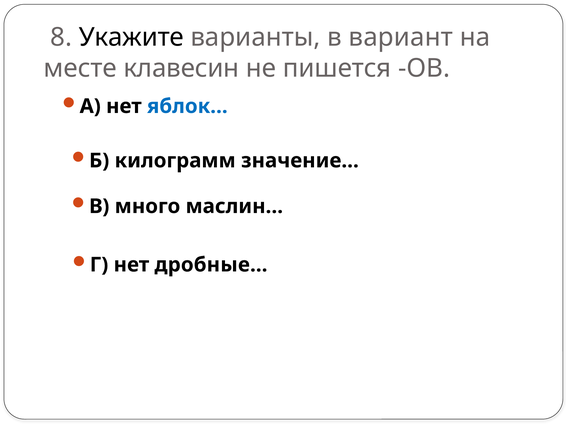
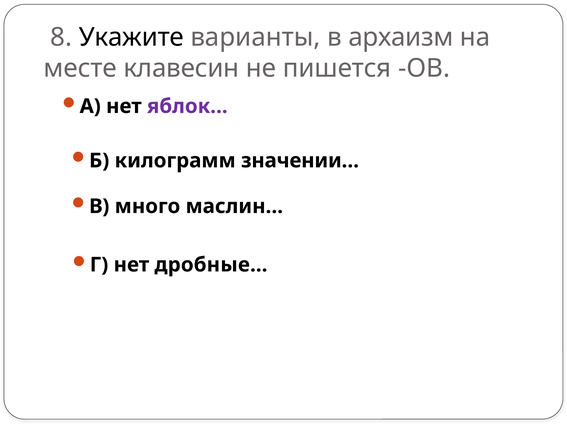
вариант: вариант -> архаизм
яблок… colour: blue -> purple
значение…: значение… -> значении…
